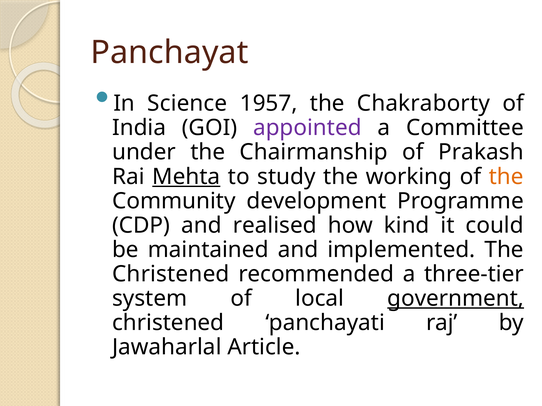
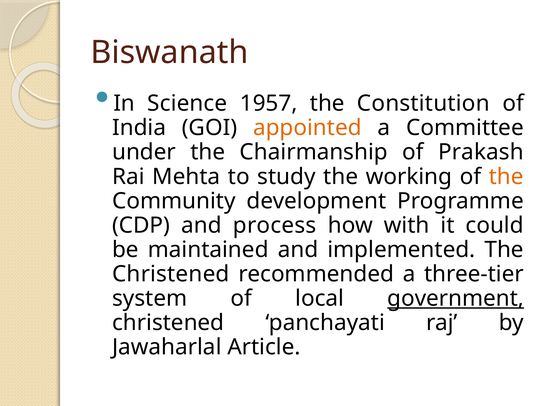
Panchayat: Panchayat -> Biswanath
Chakraborty: Chakraborty -> Constitution
appointed colour: purple -> orange
Mehta underline: present -> none
realised: realised -> process
kind: kind -> with
